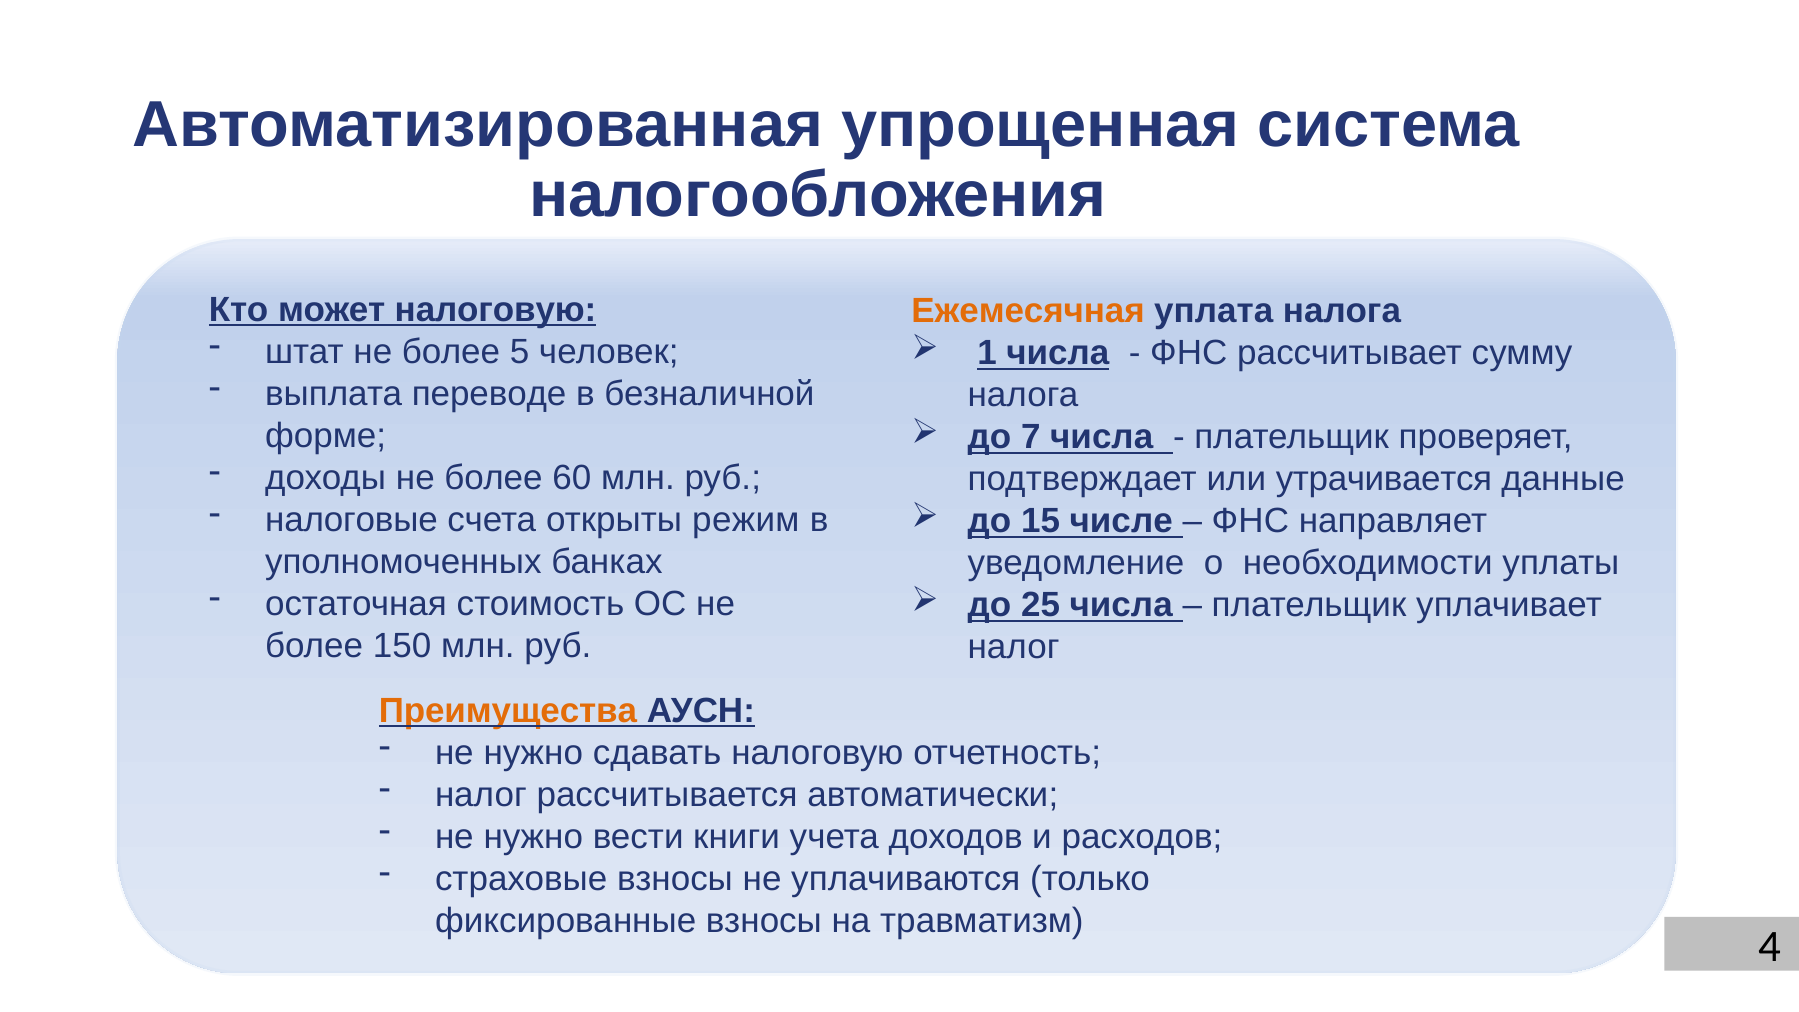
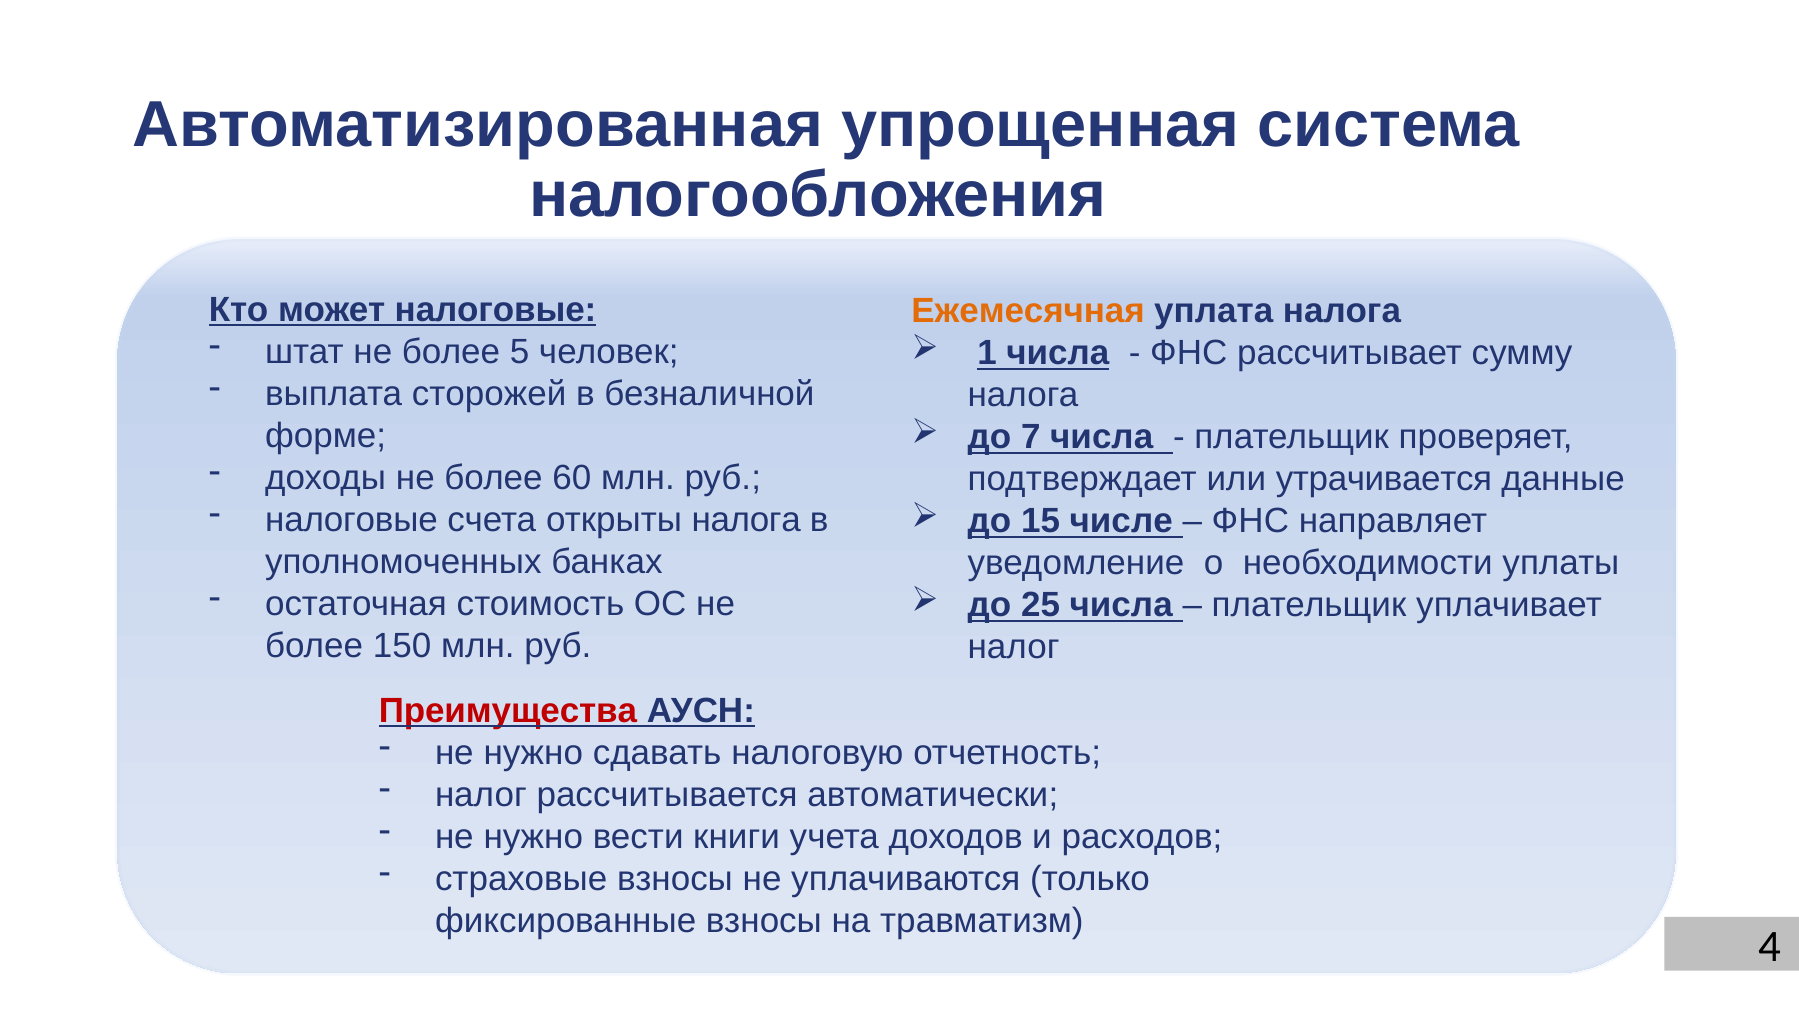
может налоговую: налоговую -> налоговые
переводе: переводе -> сторожей
открыты режим: режим -> налога
Преимущества colour: orange -> red
